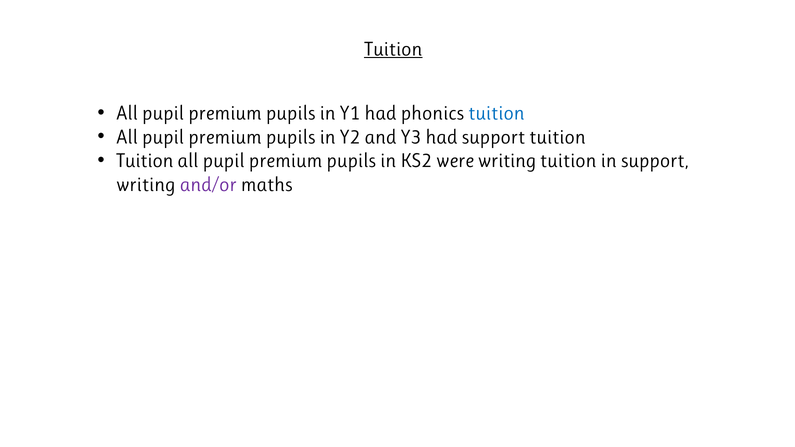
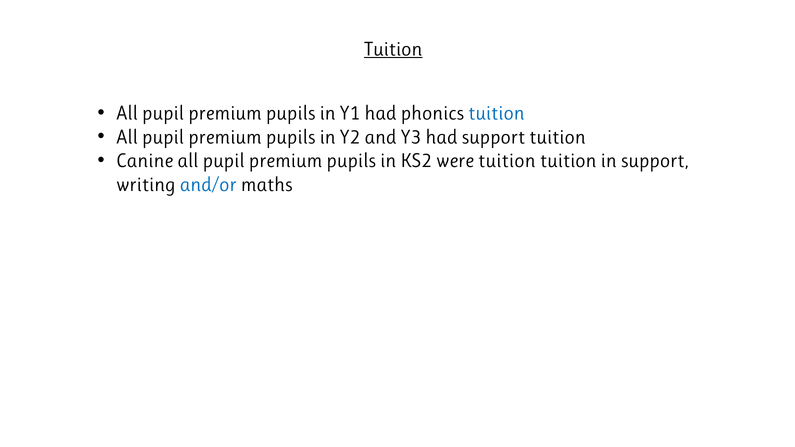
Tuition at (145, 161): Tuition -> Canine
were writing: writing -> tuition
and/or colour: purple -> blue
